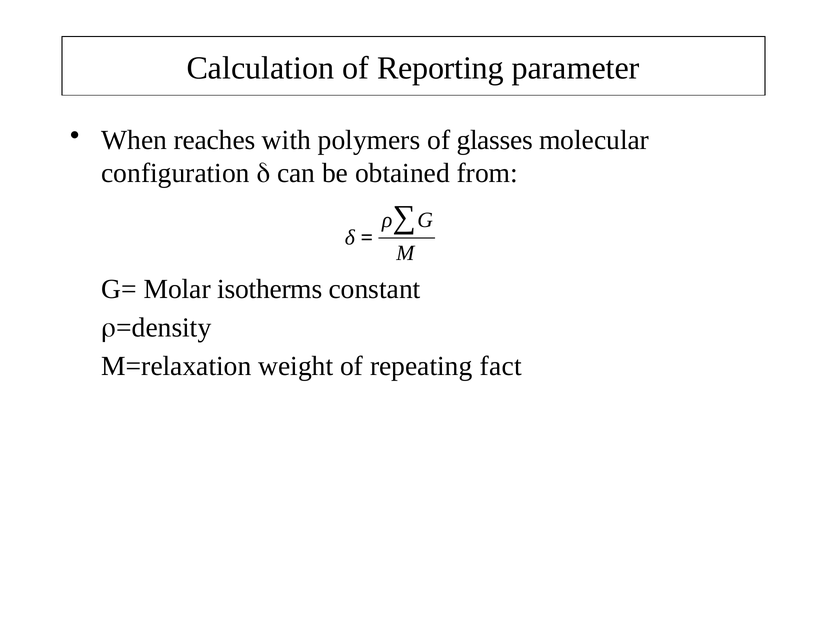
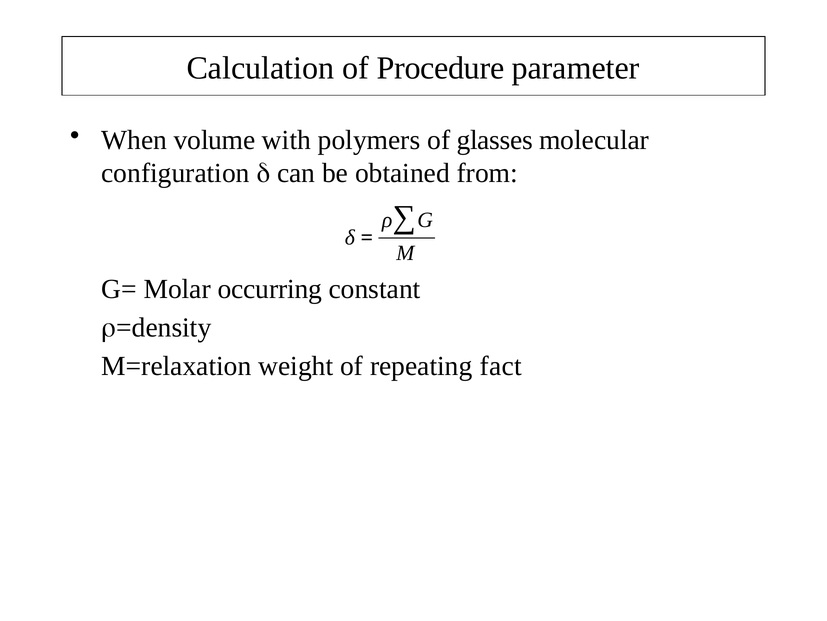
Reporting: Reporting -> Procedure
reaches: reaches -> volume
isotherms: isotherms -> occurring
